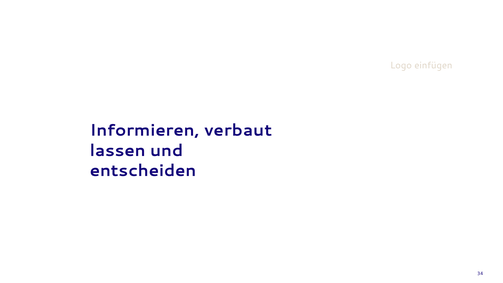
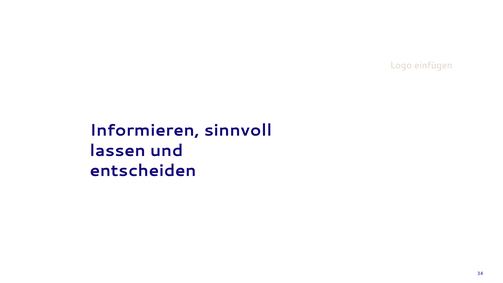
verbaut: verbaut -> sinnvoll
